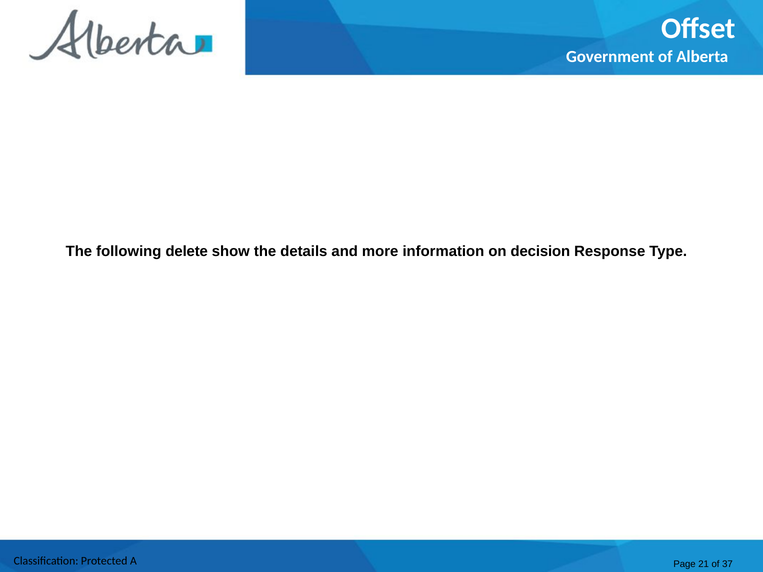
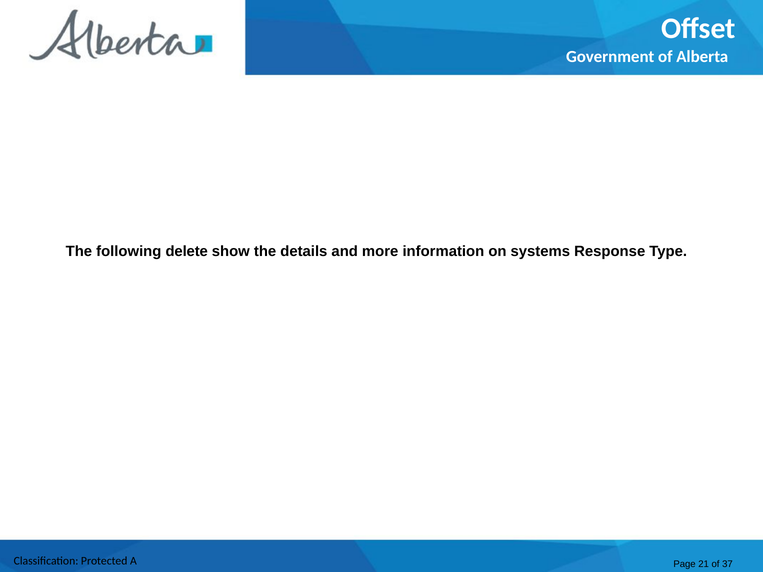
decision: decision -> systems
